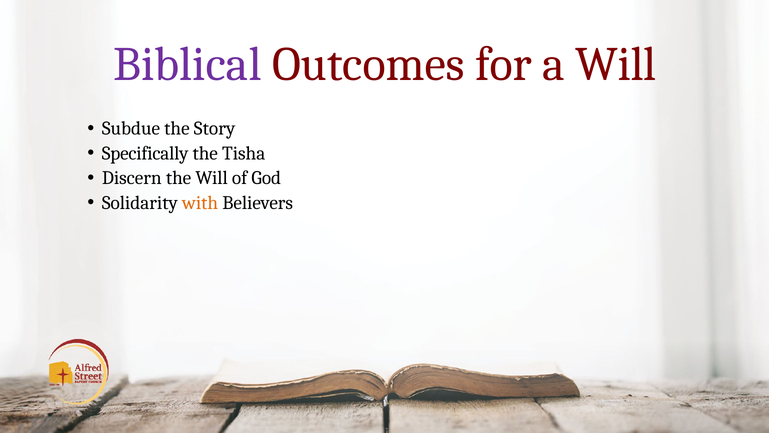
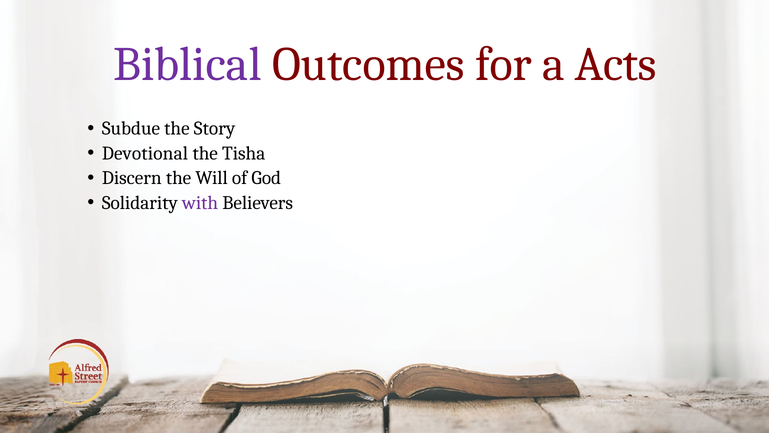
a Will: Will -> Acts
Specifically: Specifically -> Devotional
with colour: orange -> purple
